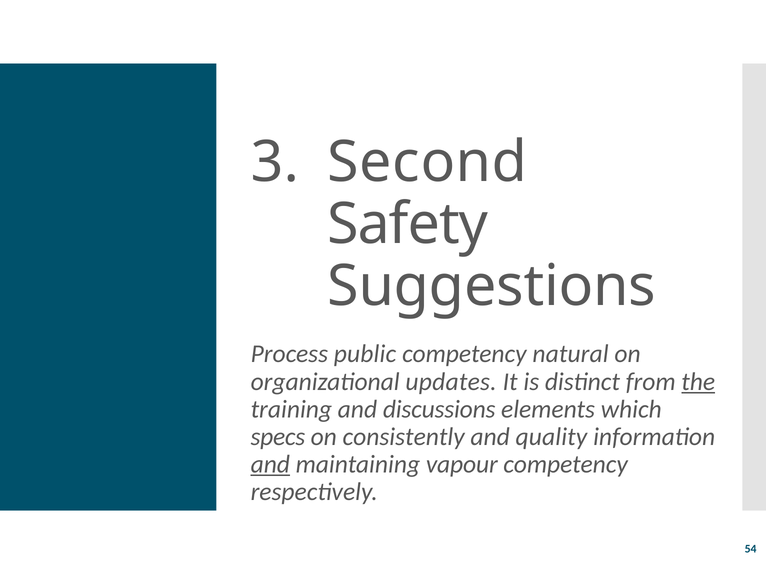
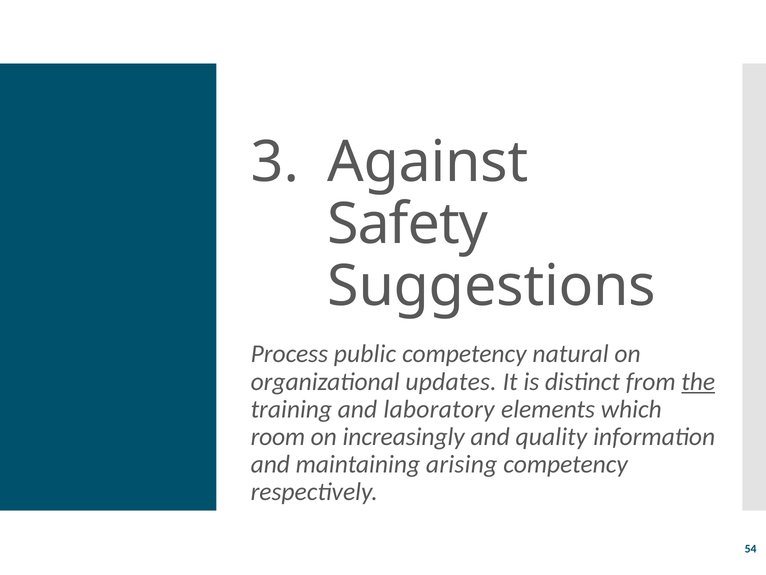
Second: Second -> Against
discussions: discussions -> laboratory
specs: specs -> room
consistently: consistently -> increasingly
and at (270, 464) underline: present -> none
vapour: vapour -> arising
